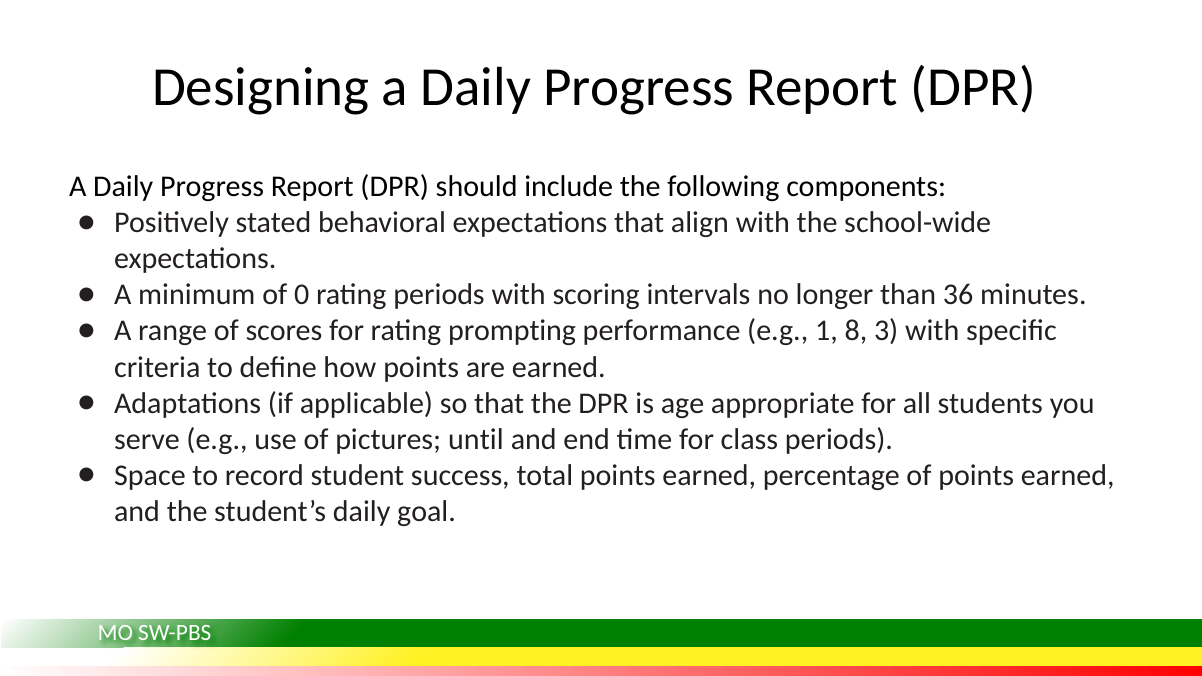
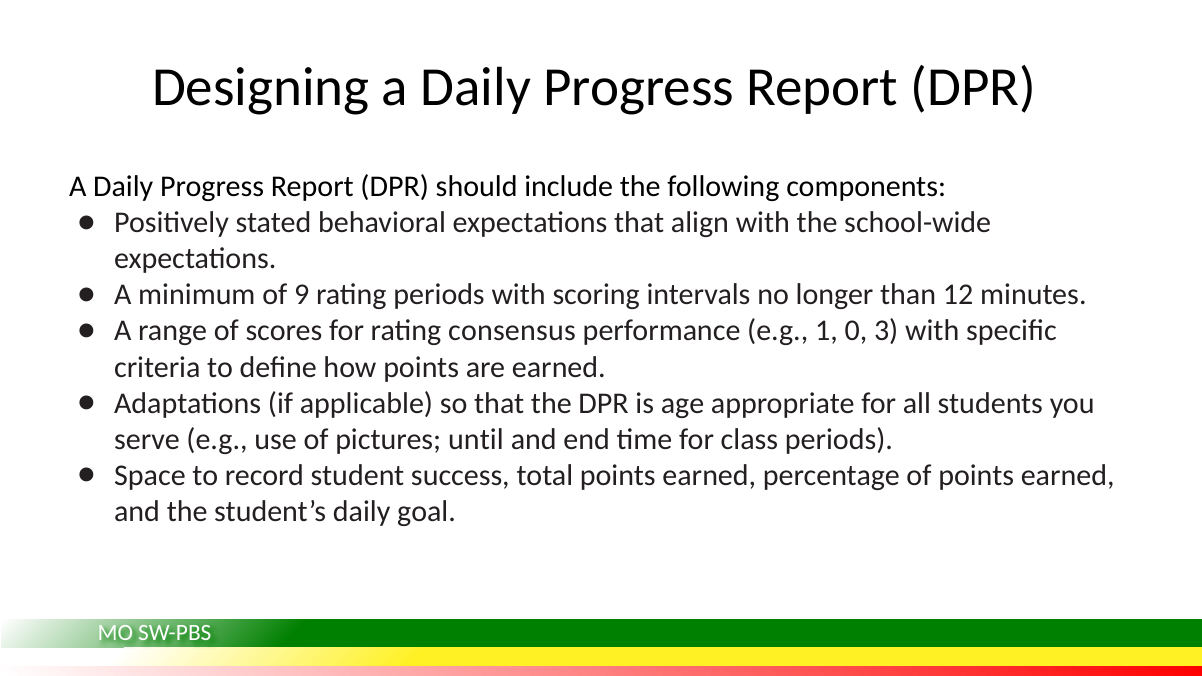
0: 0 -> 9
36: 36 -> 12
prompting: prompting -> consensus
8: 8 -> 0
